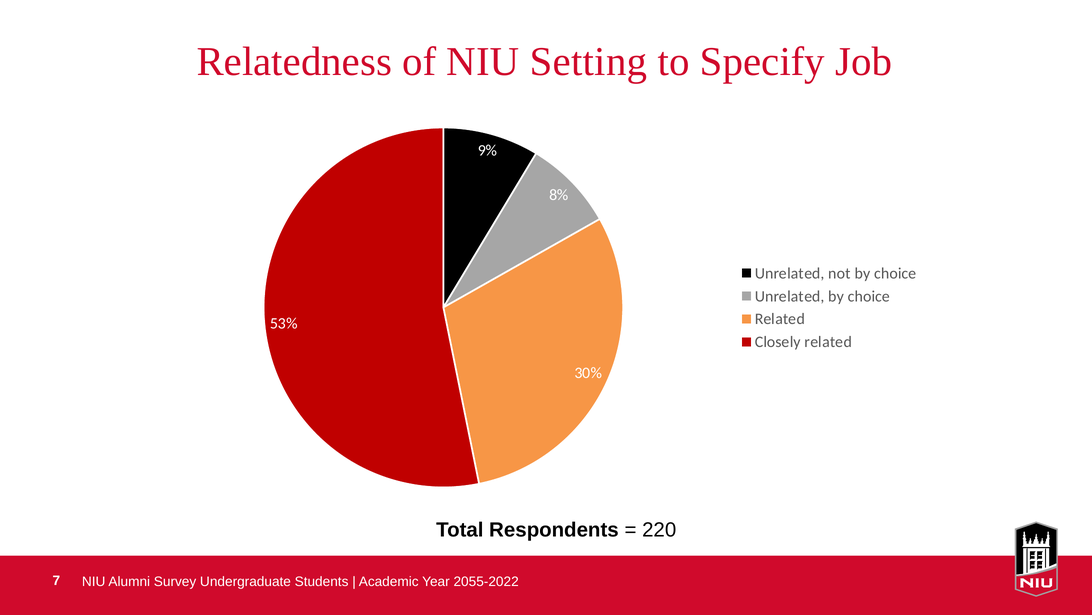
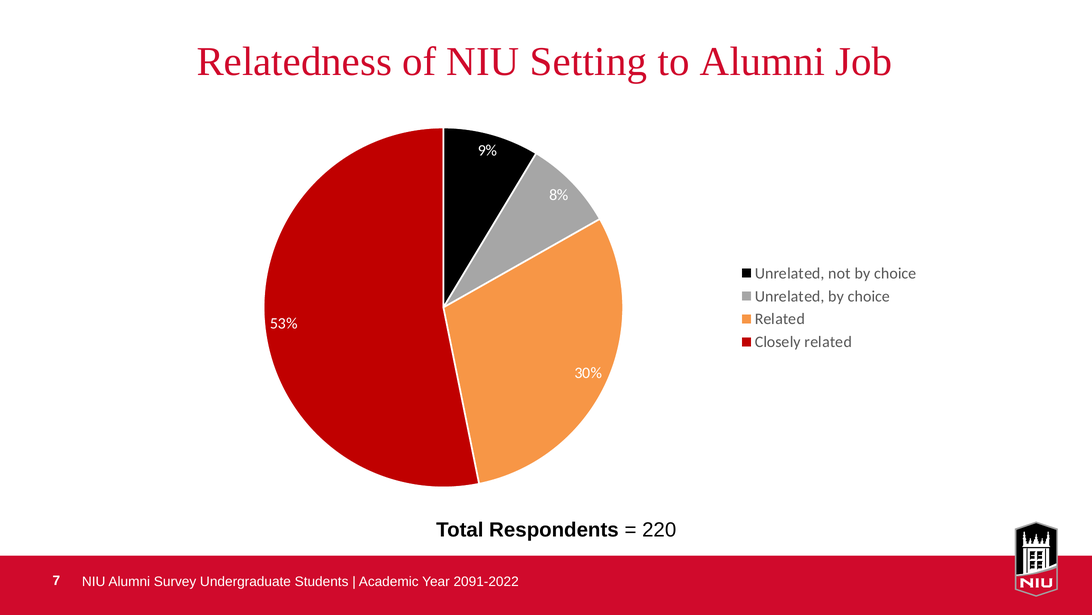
to Specify: Specify -> Alumni
2055-2022: 2055-2022 -> 2091-2022
